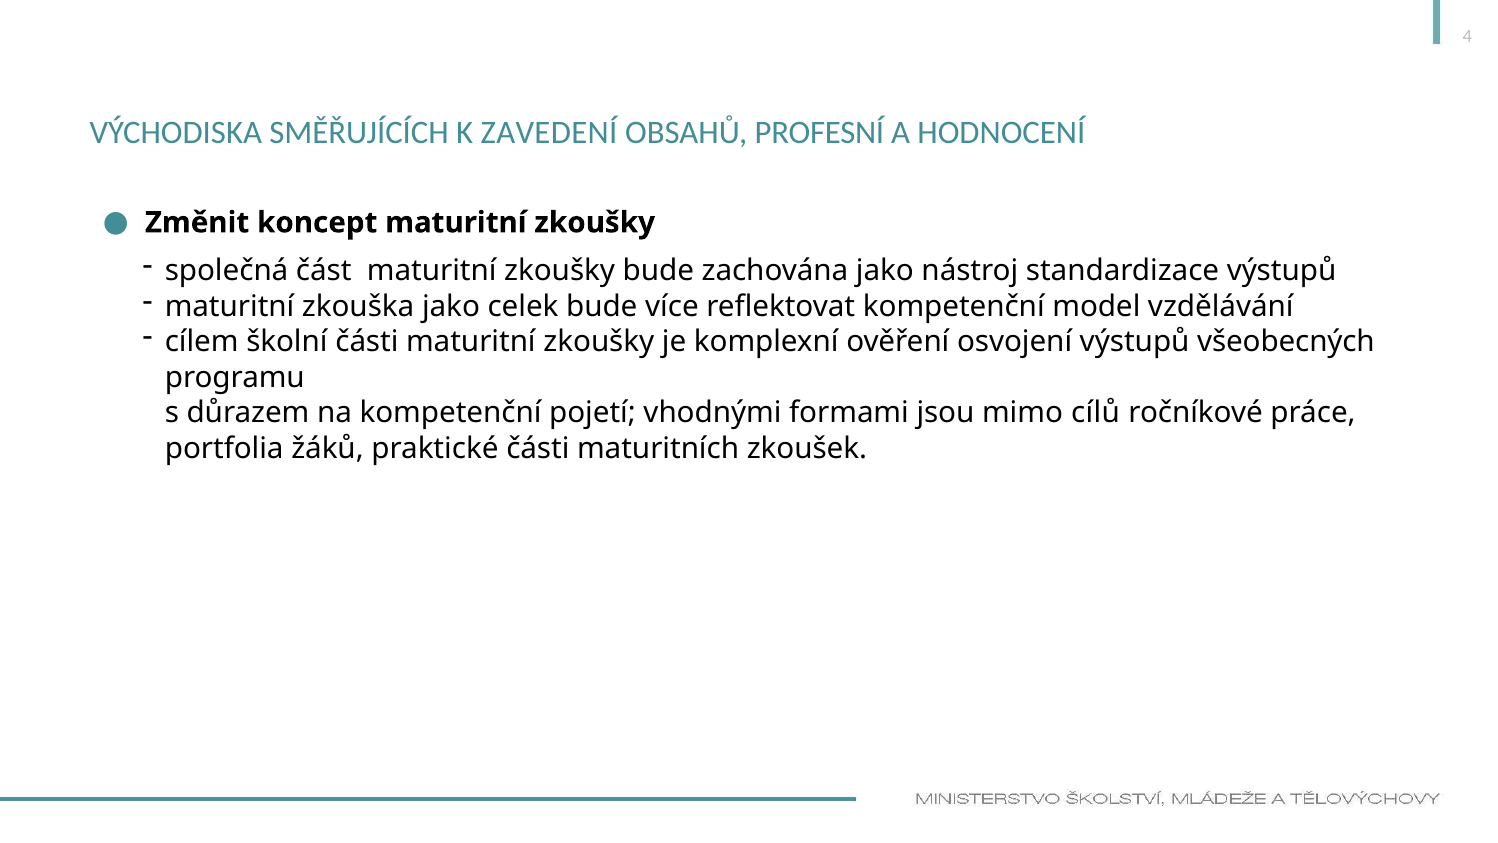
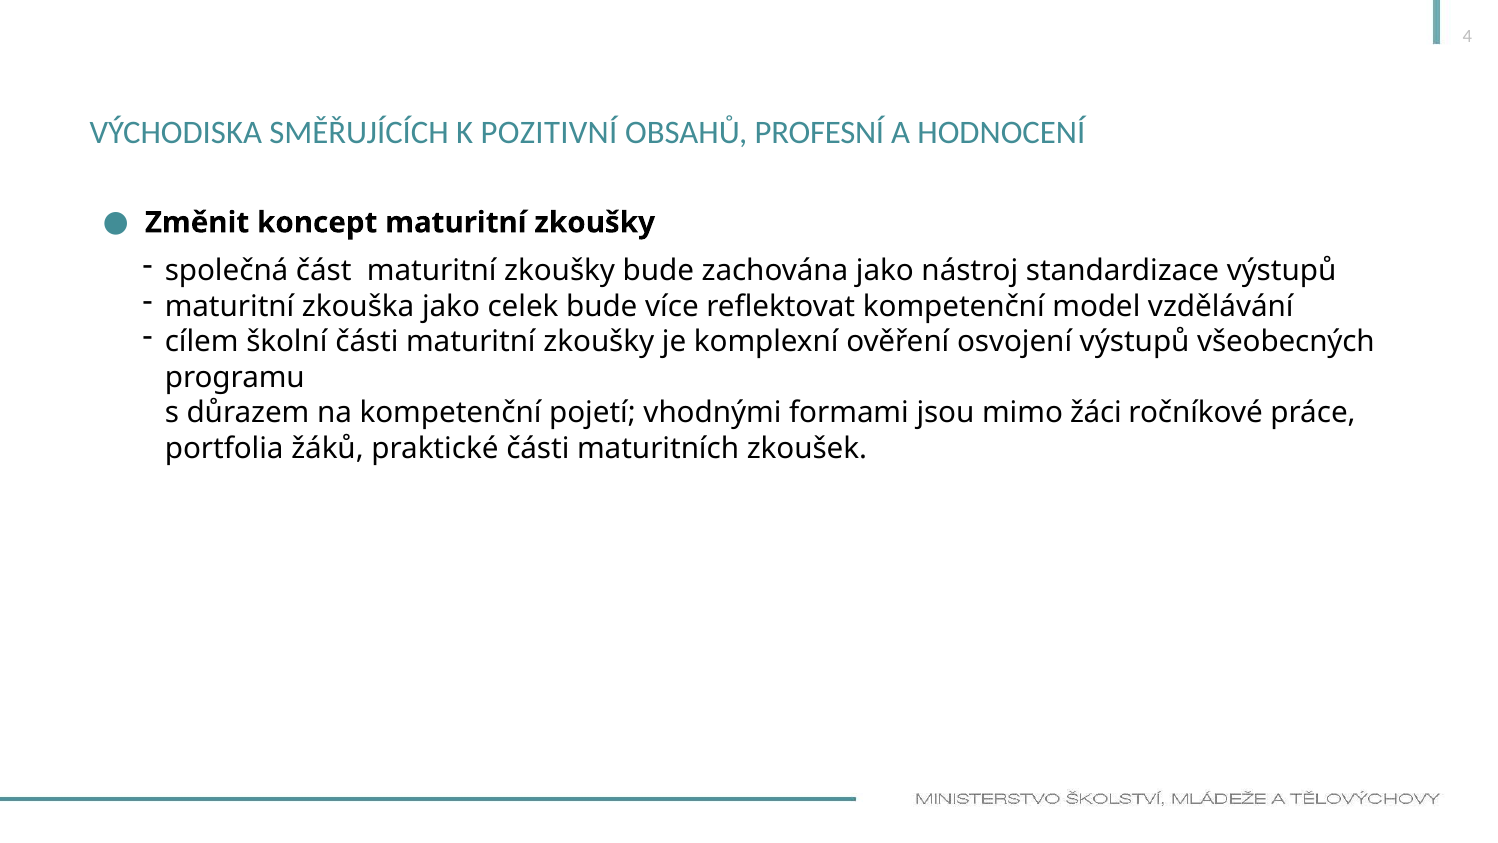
ZAVEDENÍ: ZAVEDENÍ -> POZITIVNÍ
cílů: cílů -> žáci
